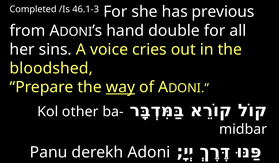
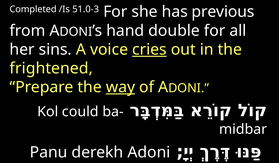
46.1-3: 46.1-3 -> 51.0-3
cries underline: none -> present
bloodshed: bloodshed -> frightened
other: other -> could
